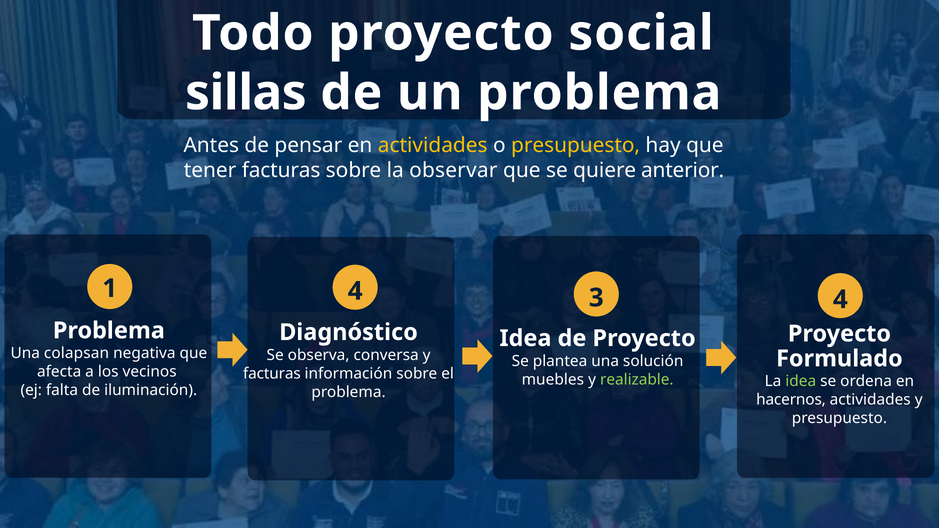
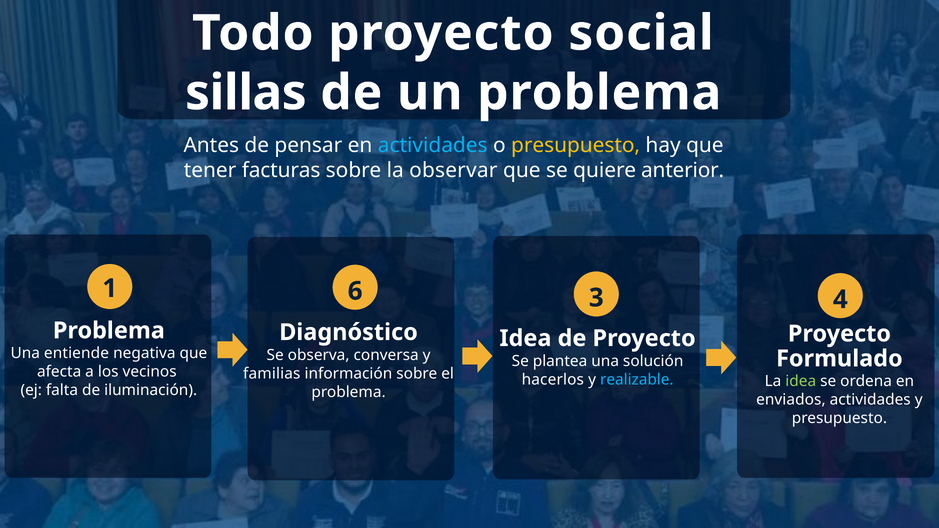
actividades at (433, 145) colour: yellow -> light blue
1 4: 4 -> 6
colapsan: colapsan -> entiende
facturas at (272, 374): facturas -> familias
muebles: muebles -> hacerlos
realizable colour: light green -> light blue
hacernos: hacernos -> enviados
